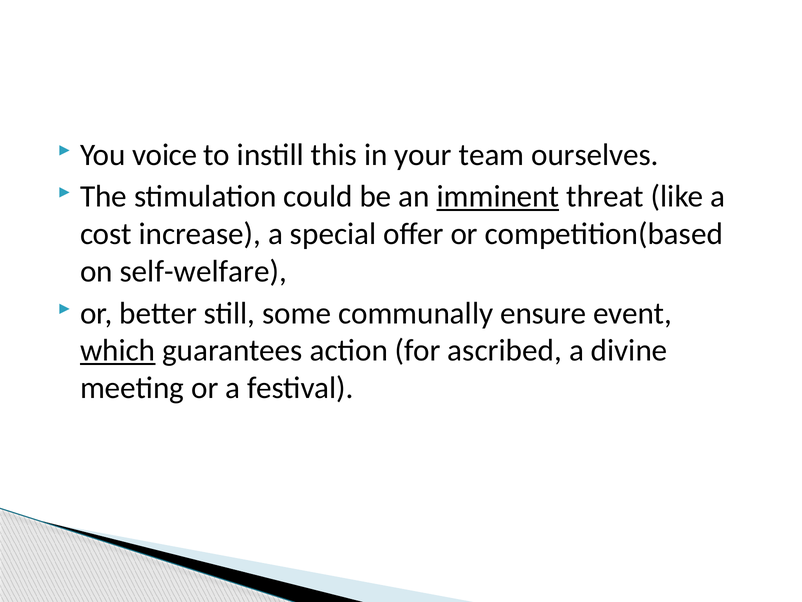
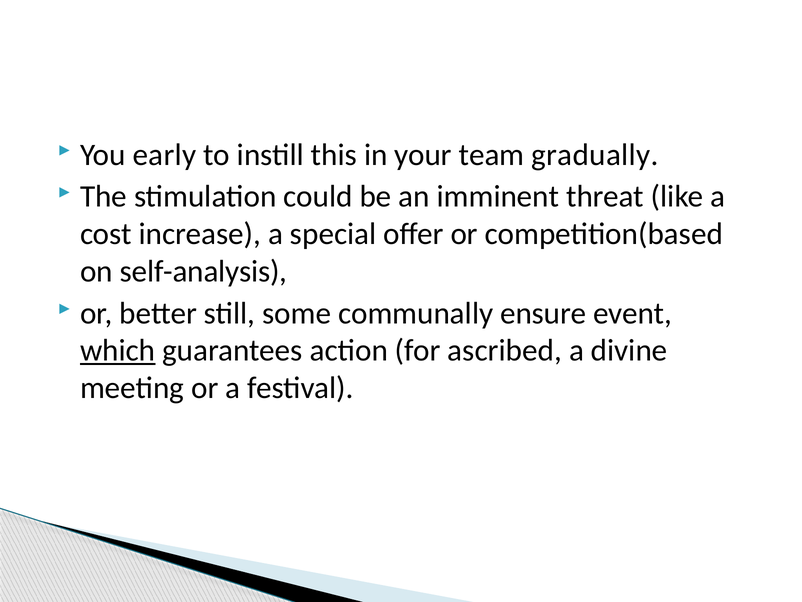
voice: voice -> early
ourselves: ourselves -> gradually
imminent underline: present -> none
self-welfare: self-welfare -> self-analysis
